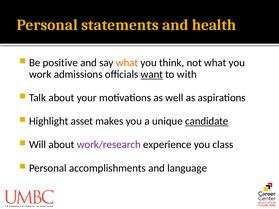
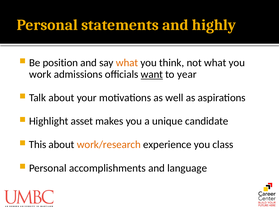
health: health -> highly
positive: positive -> position
with: with -> year
candidate underline: present -> none
Will: Will -> This
work/research colour: purple -> orange
